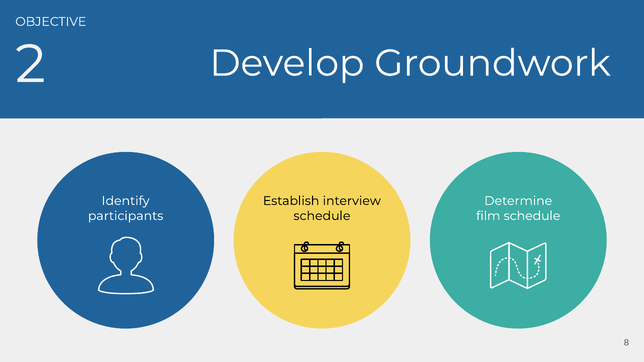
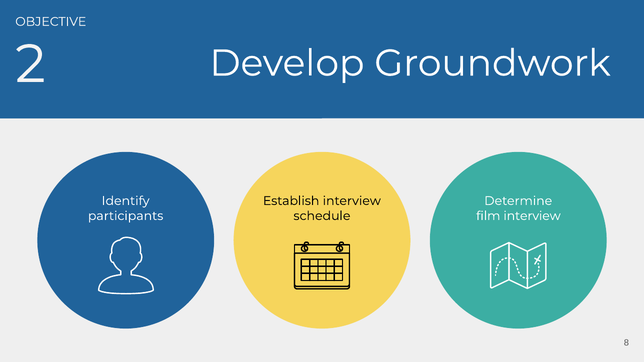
film schedule: schedule -> interview
